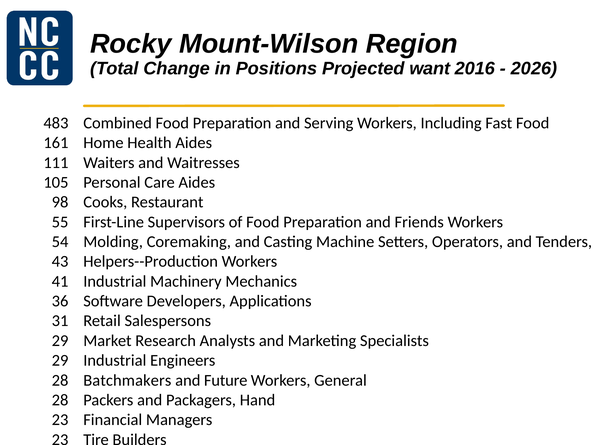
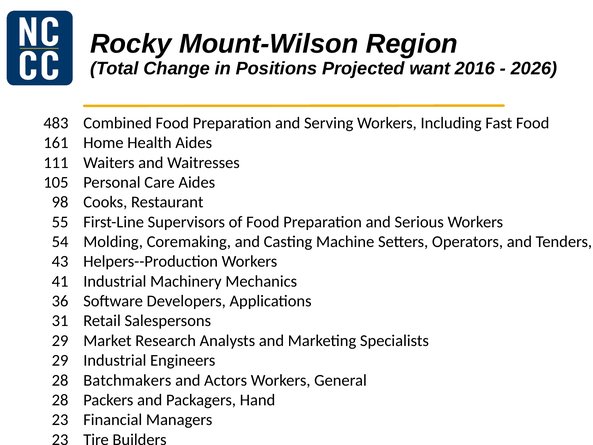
Friends: Friends -> Serious
Future: Future -> Actors
